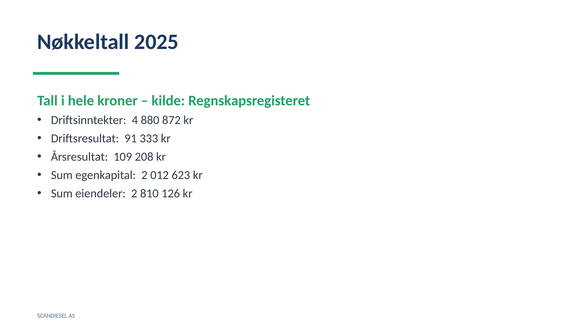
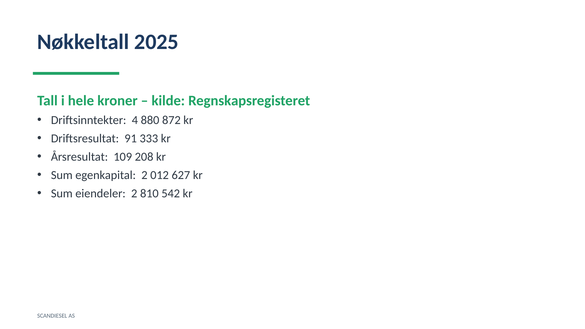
623: 623 -> 627
126: 126 -> 542
